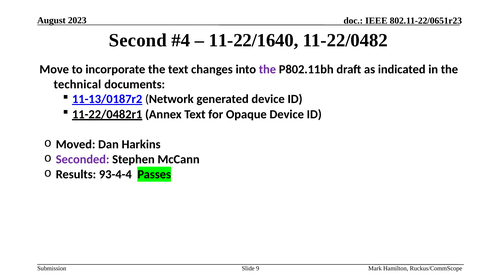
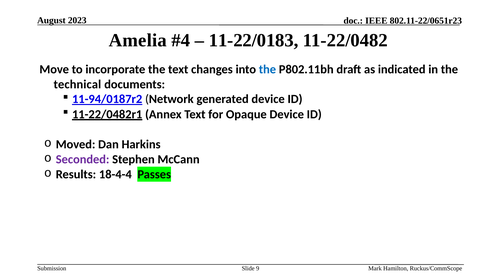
Second: Second -> Amelia
11-22/1640: 11-22/1640 -> 11-22/0183
the at (267, 69) colour: purple -> blue
11-13/0187r2: 11-13/0187r2 -> 11-94/0187r2
93-4-4: 93-4-4 -> 18-4-4
